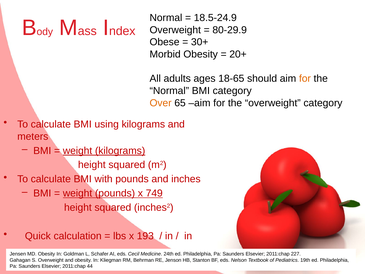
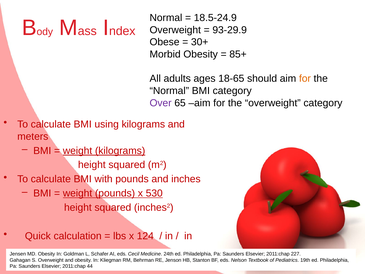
80-29.9: 80-29.9 -> 93-29.9
20+: 20+ -> 85+
Over colour: orange -> purple
749: 749 -> 530
193: 193 -> 124
